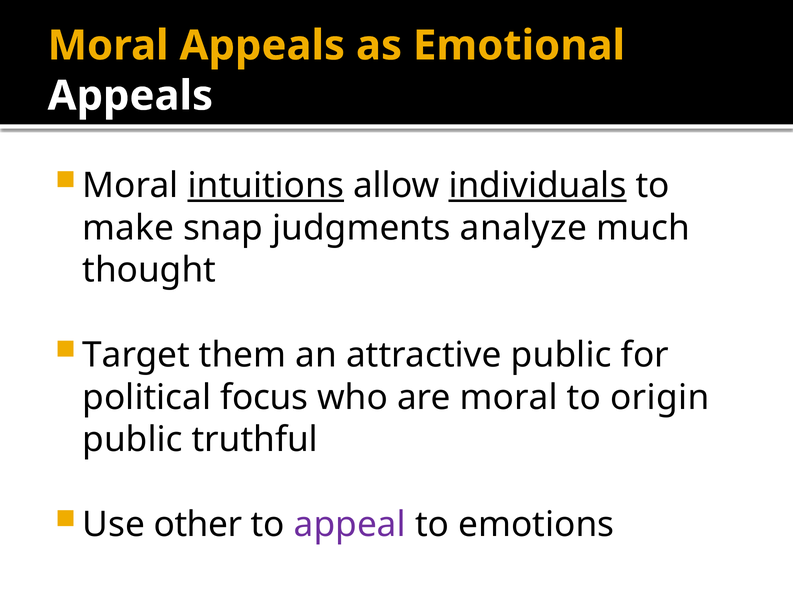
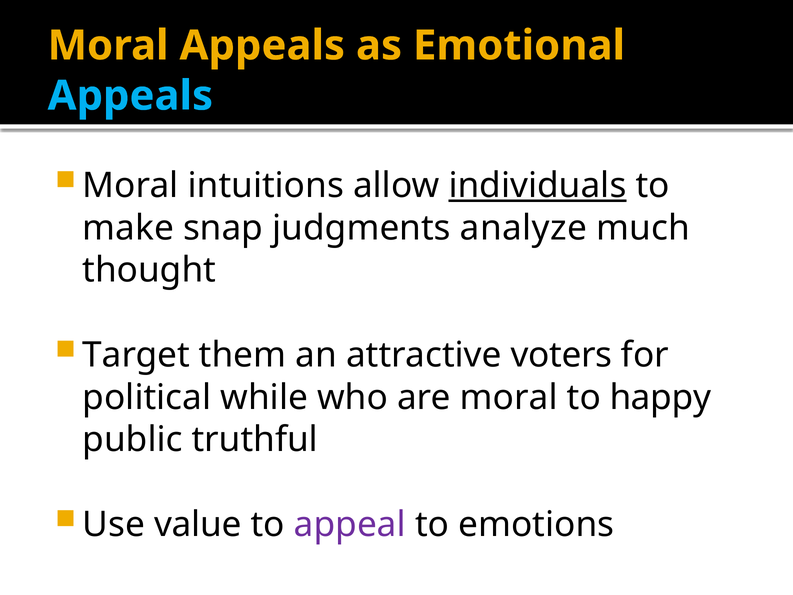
Appeals at (130, 96) colour: white -> light blue
intuitions underline: present -> none
attractive public: public -> voters
focus: focus -> while
origin: origin -> happy
other: other -> value
